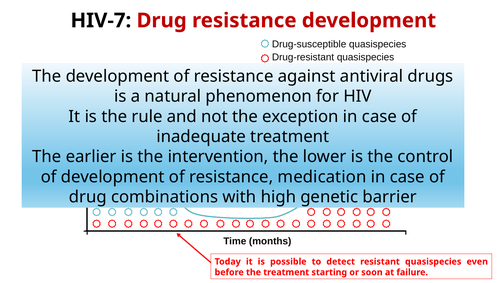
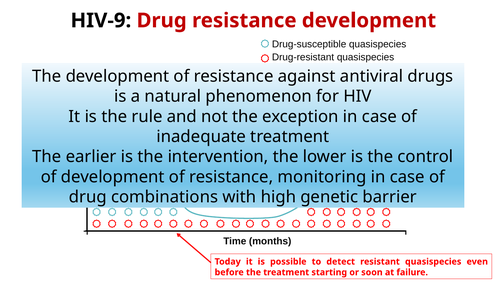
HIV-7: HIV-7 -> HIV-9
medication: medication -> monitoring
